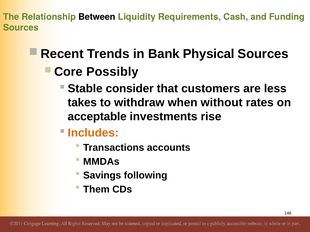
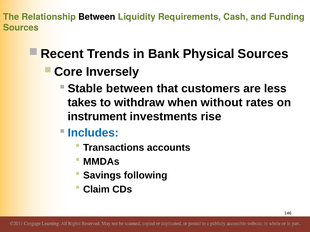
Possibly: Possibly -> Inversely
Stable consider: consider -> between
acceptable: acceptable -> instrument
Includes colour: orange -> blue
Them: Them -> Claim
